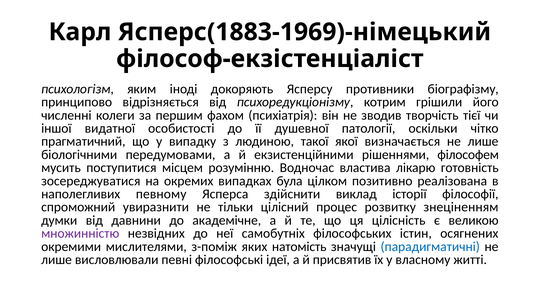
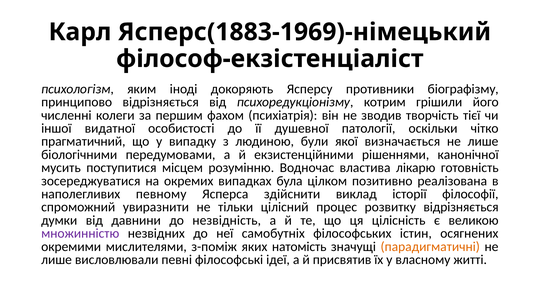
такої: такої -> були
філософем: філософем -> канонічної
розвитку знеціненням: знеціненням -> відрізняється
академічне: академічне -> незвідність
парадигматичні colour: blue -> orange
